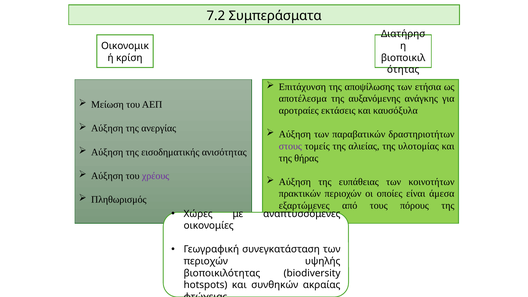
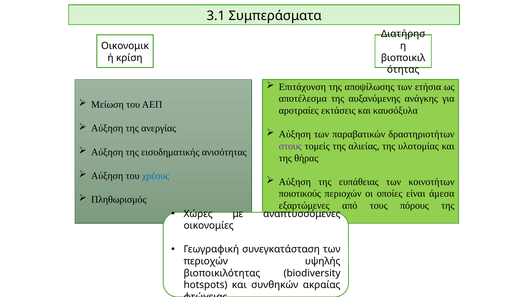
7.2: 7.2 -> 3.1
χρέους colour: purple -> blue
πρακτικών: πρακτικών -> ποιοτικούς
